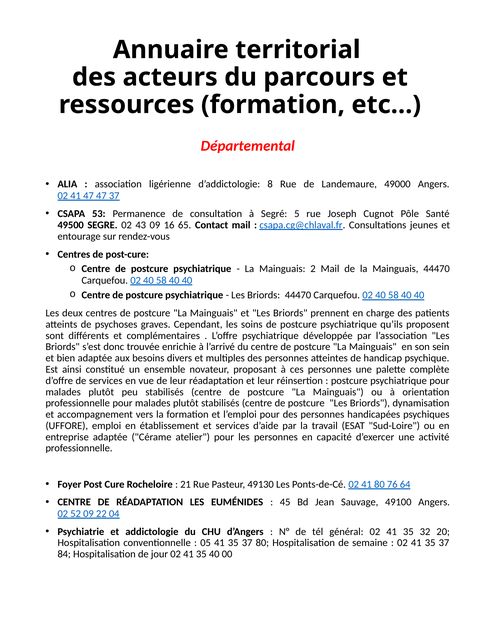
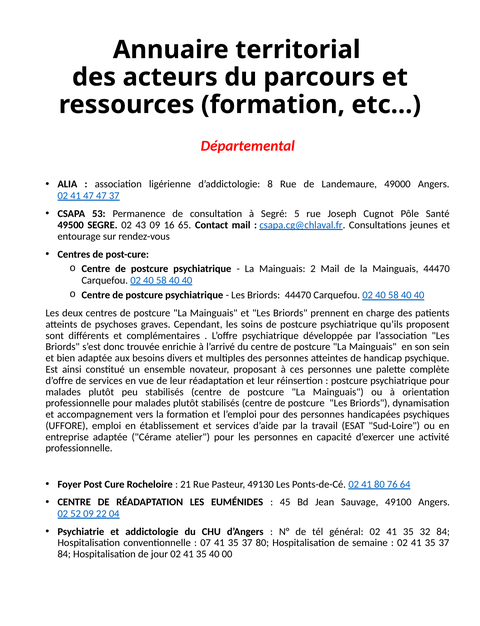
32 20: 20 -> 84
05: 05 -> 07
